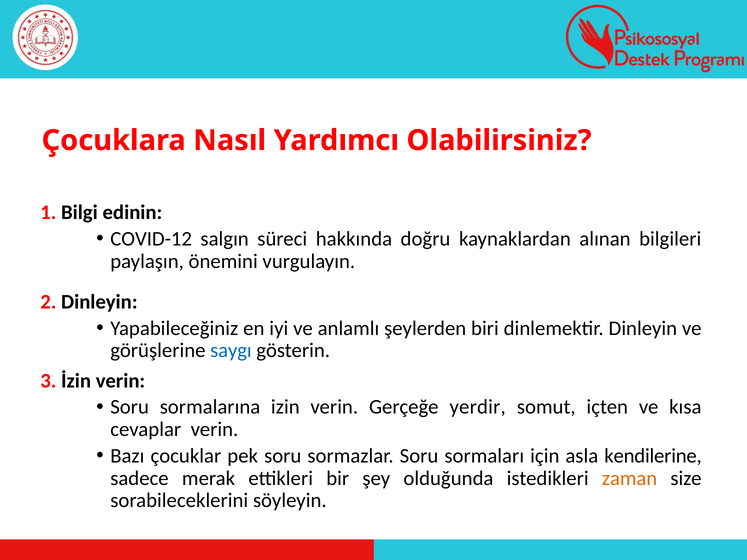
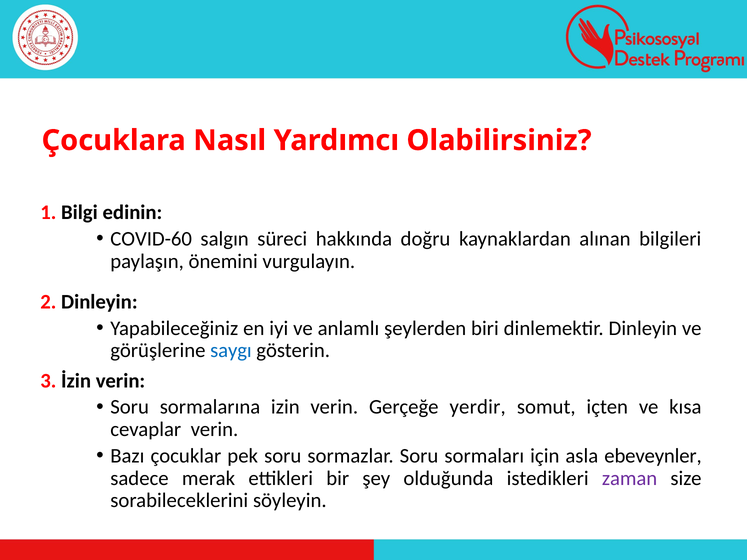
COVID-12: COVID-12 -> COVID-60
kendilerine: kendilerine -> ebeveynler
zaman colour: orange -> purple
